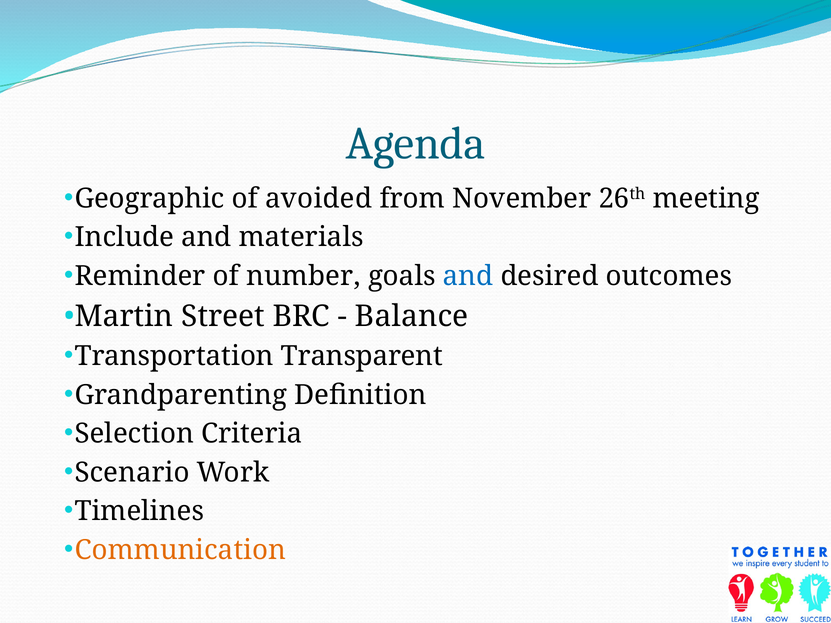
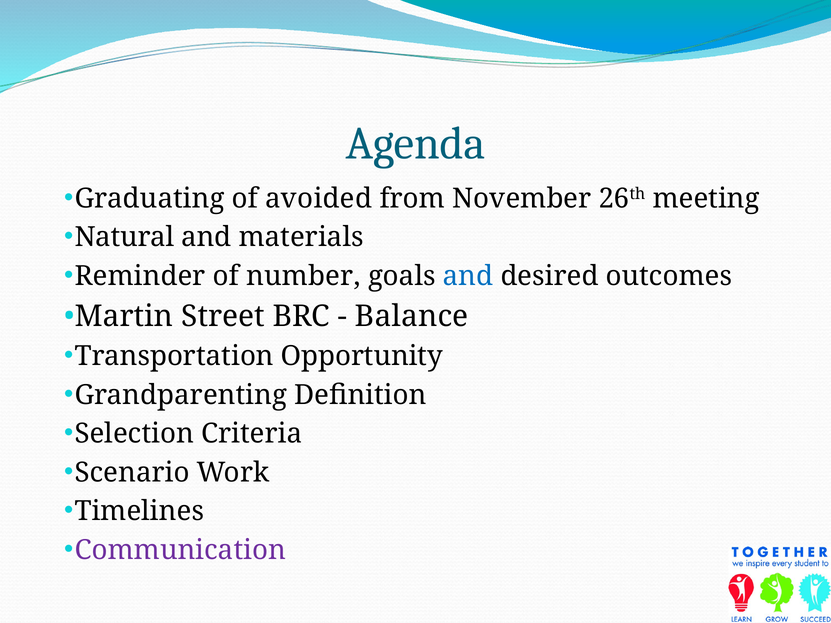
Geographic: Geographic -> Graduating
Include: Include -> Natural
Transparent: Transparent -> Opportunity
Communication colour: orange -> purple
